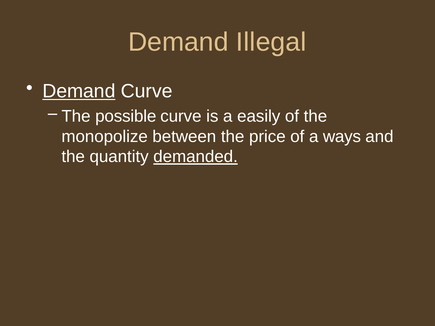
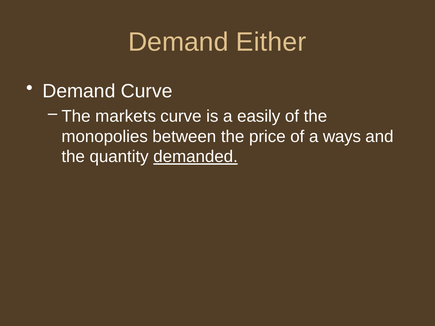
Illegal: Illegal -> Either
Demand at (79, 91) underline: present -> none
possible: possible -> markets
monopolize: monopolize -> monopolies
